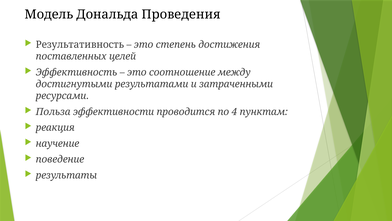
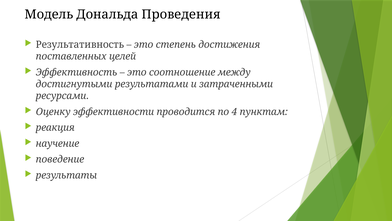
Польза: Польза -> Оценку
